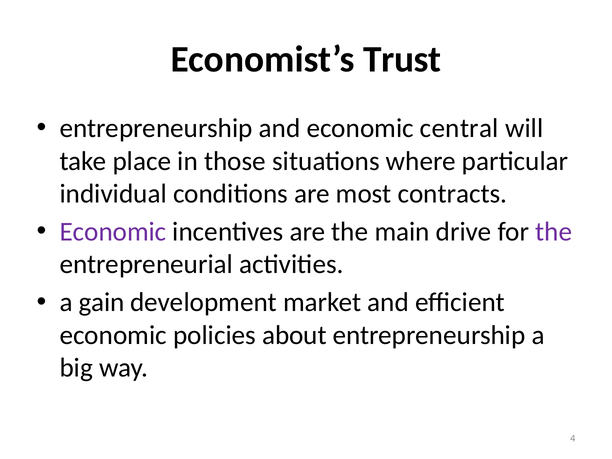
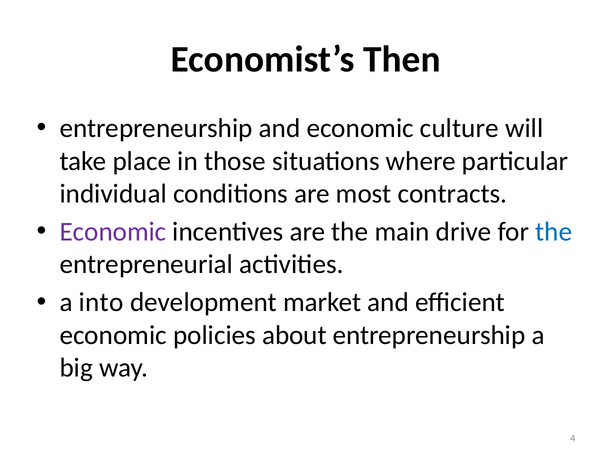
Trust: Trust -> Then
central: central -> culture
the at (554, 232) colour: purple -> blue
gain: gain -> into
